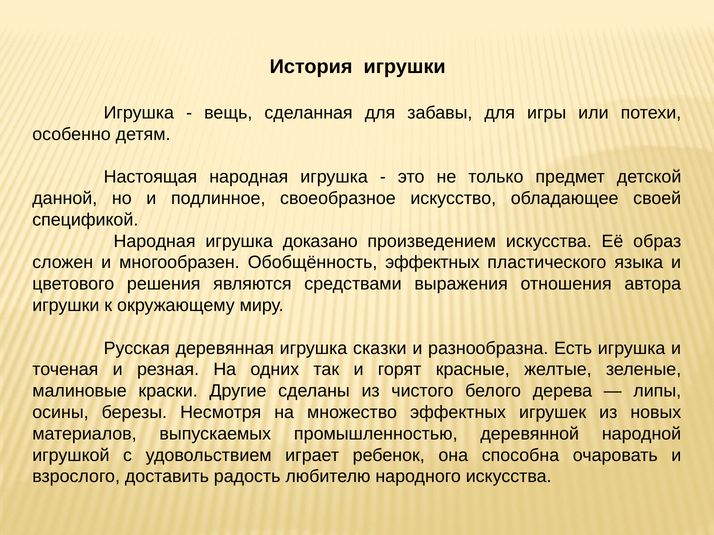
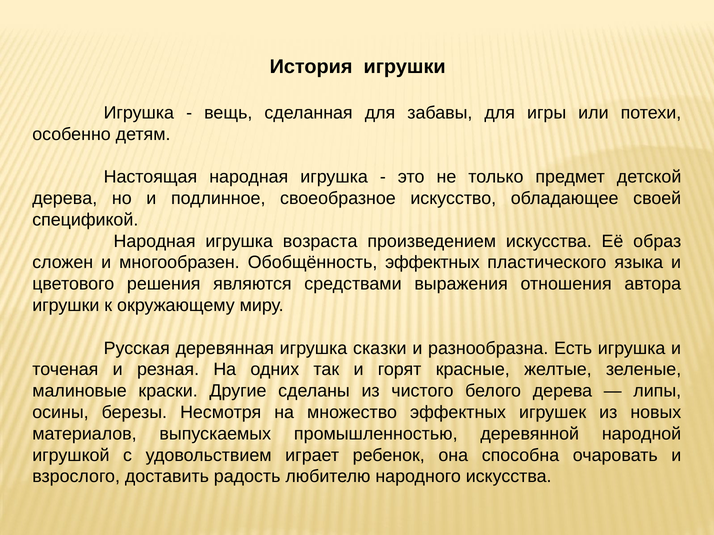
данной at (65, 199): данной -> дерева
доказано: доказано -> возраста
